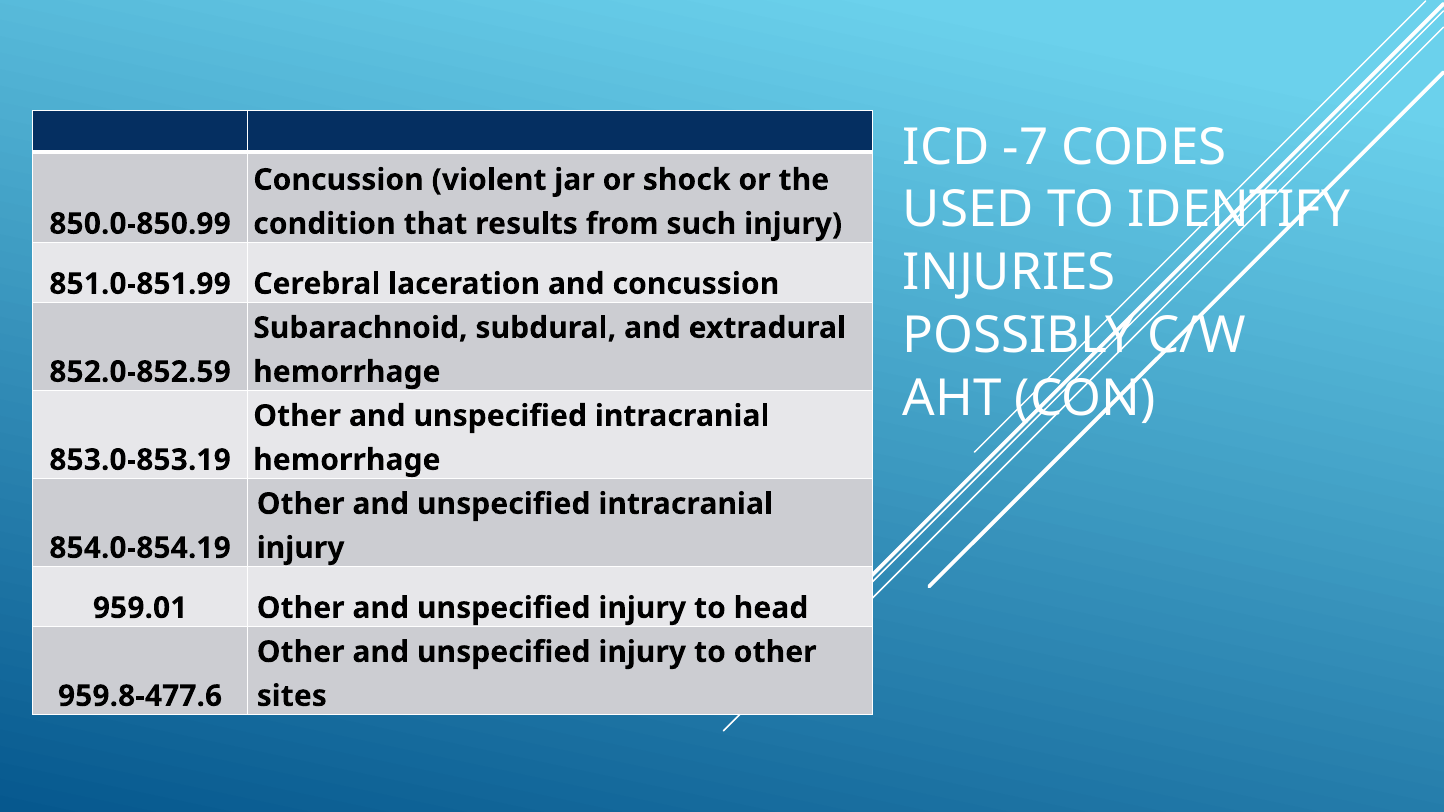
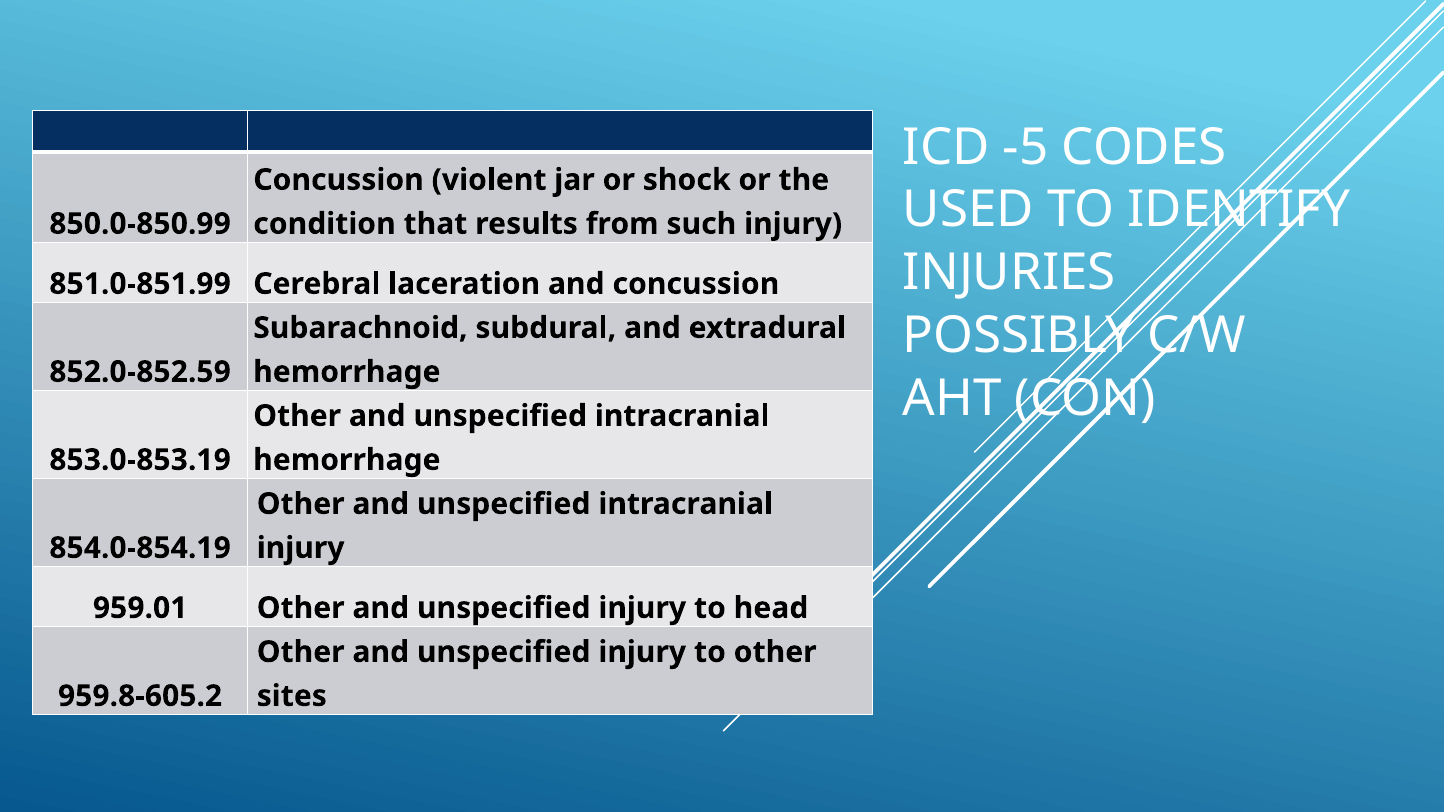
-7: -7 -> -5
959.8-477.6: 959.8-477.6 -> 959.8-605.2
